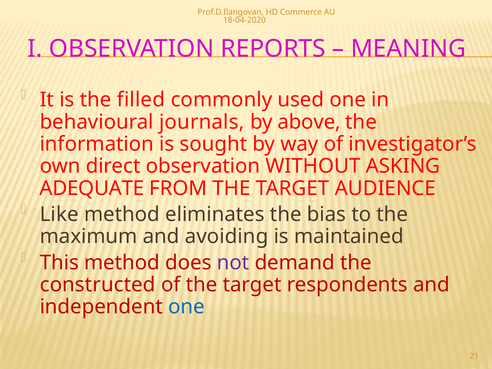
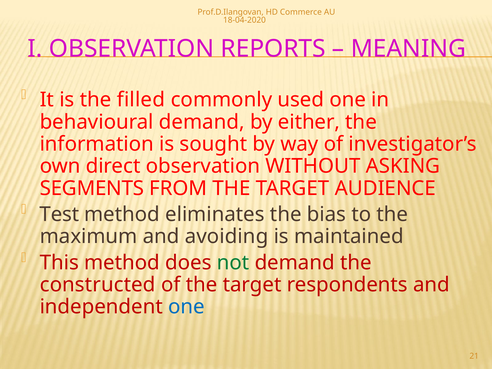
behavioural journals: journals -> demand
above: above -> either
ADEQUATE: ADEQUATE -> SEGMENTS
Like: Like -> Test
not colour: purple -> green
